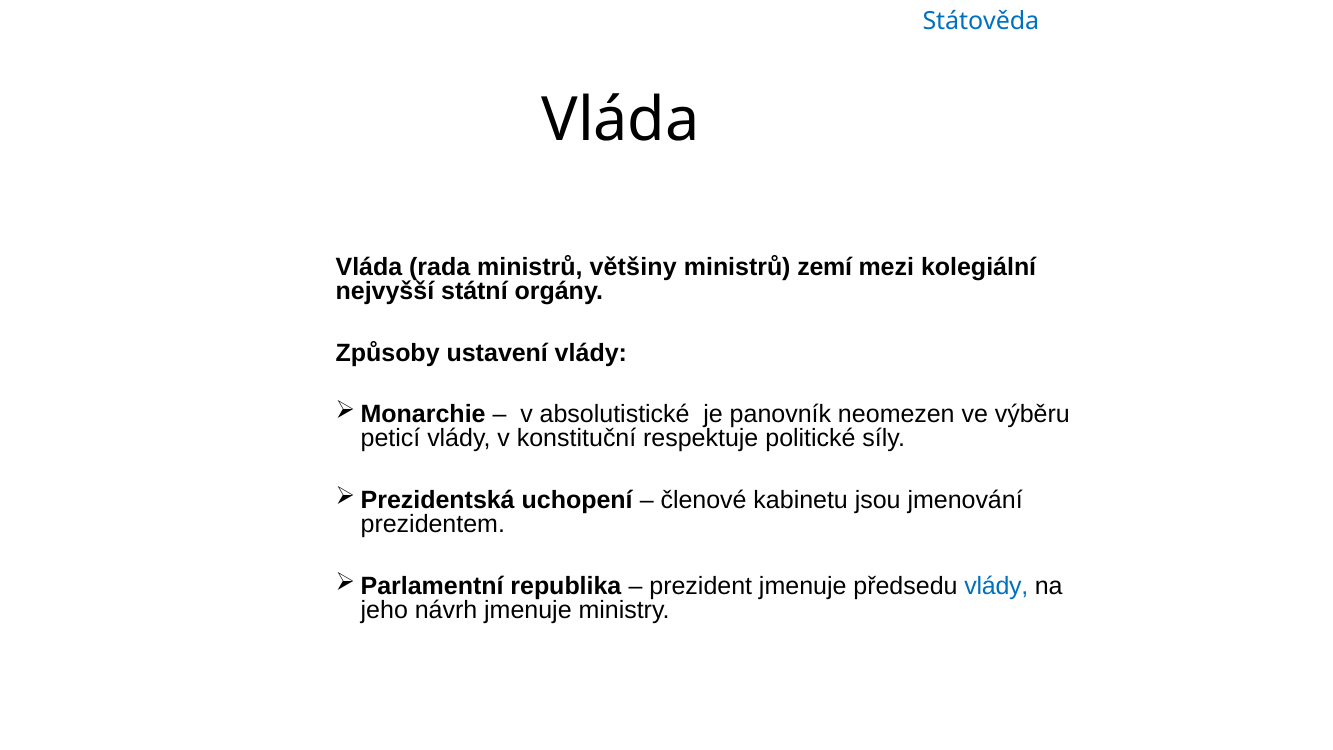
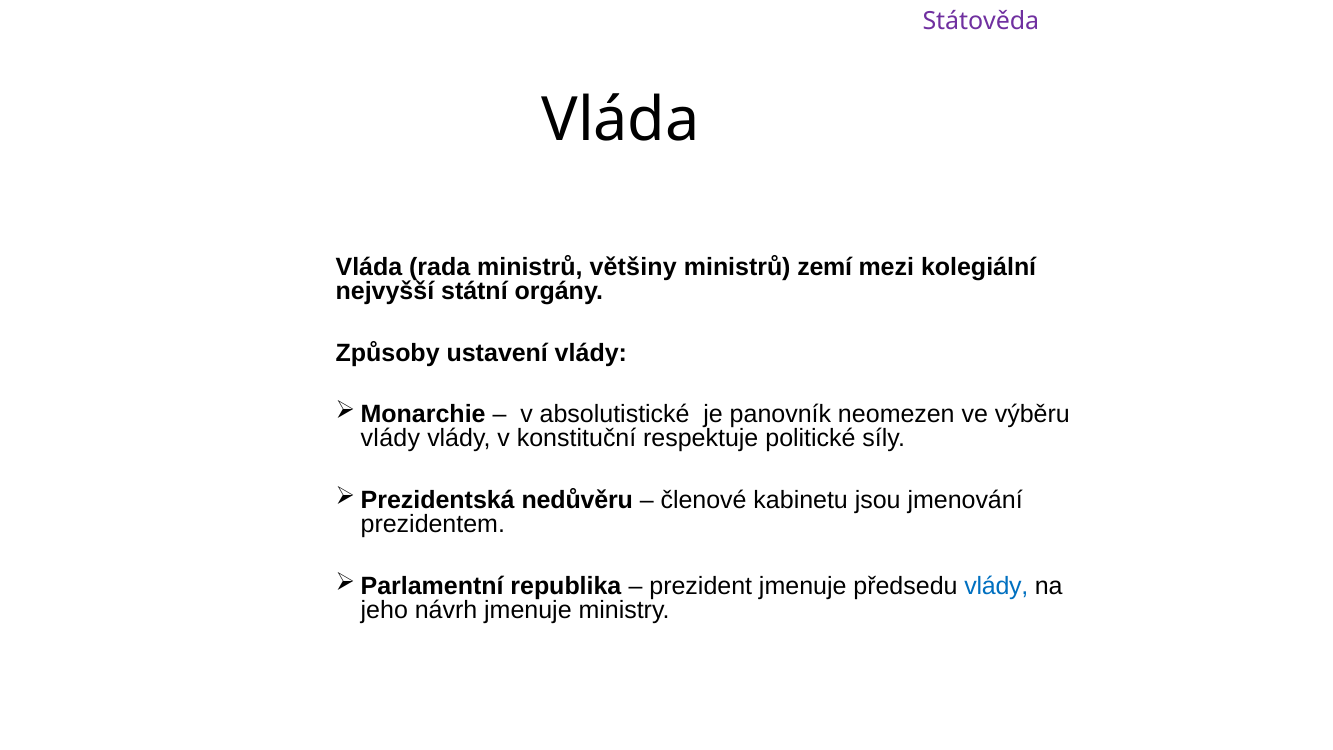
Státověda colour: blue -> purple
peticí at (391, 439): peticí -> vlády
uchopení: uchopení -> nedůvěru
